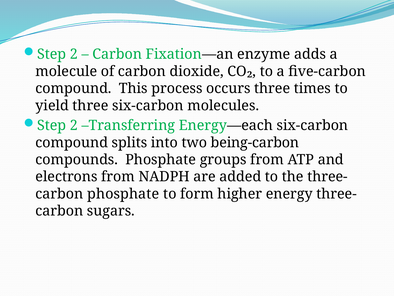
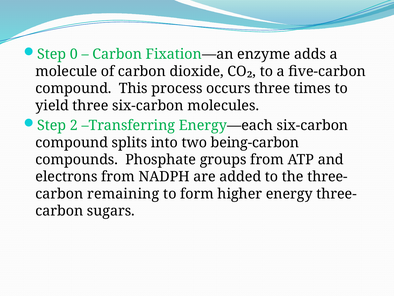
2 at (74, 54): 2 -> 0
carbon phosphate: phosphate -> remaining
